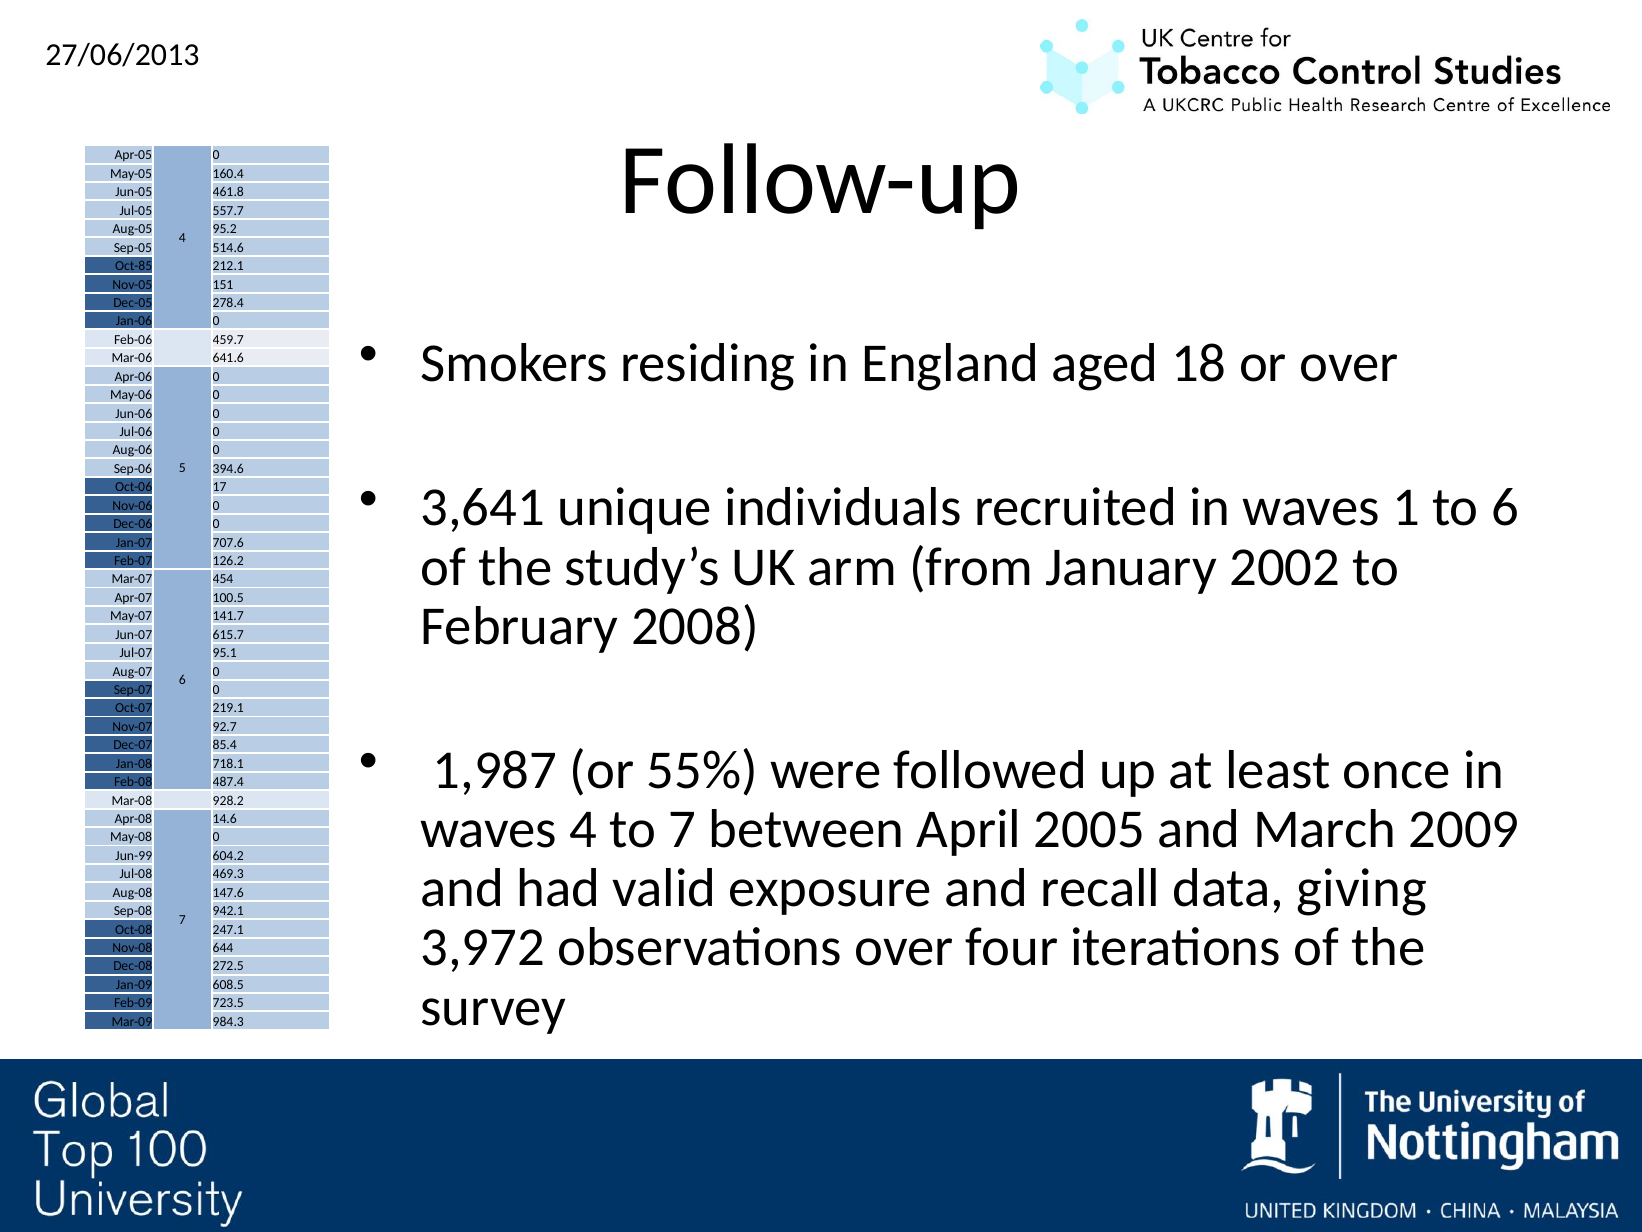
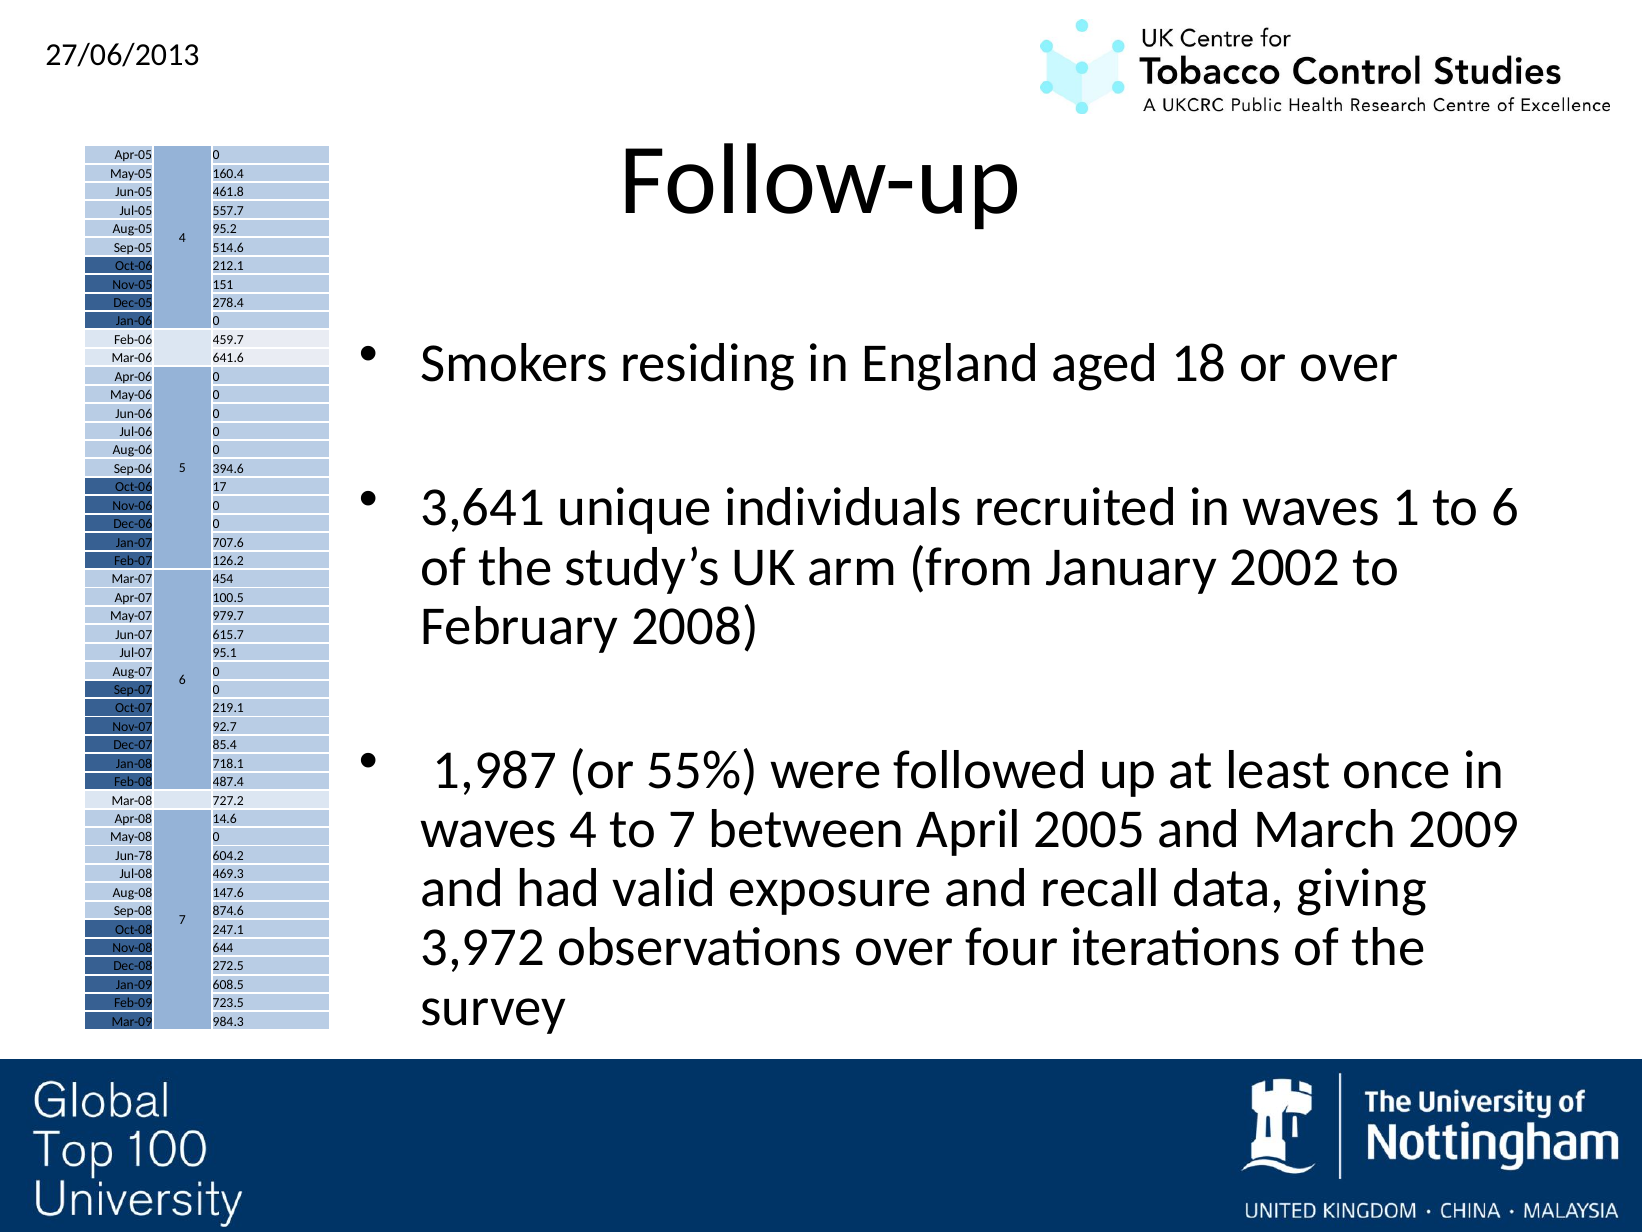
Oct-85 at (134, 266): Oct-85 -> Oct-06
141.7: 141.7 -> 979.7
928.2: 928.2 -> 727.2
Jun-99: Jun-99 -> Jun-78
942.1: 942.1 -> 874.6
